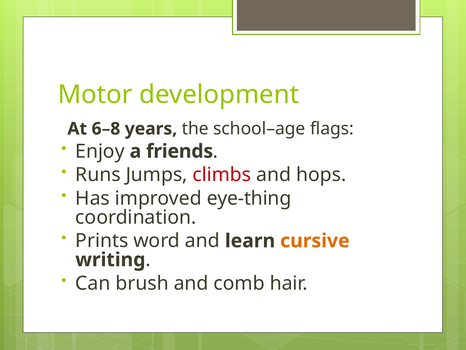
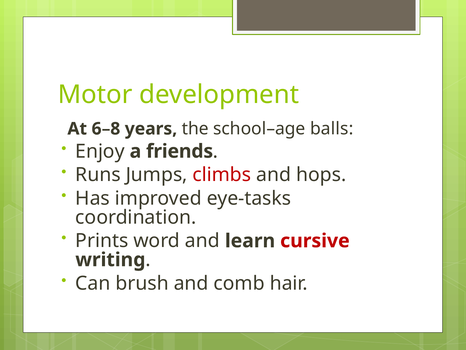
flags: flags -> balls
eye-thing: eye-thing -> eye-tasks
cursive colour: orange -> red
